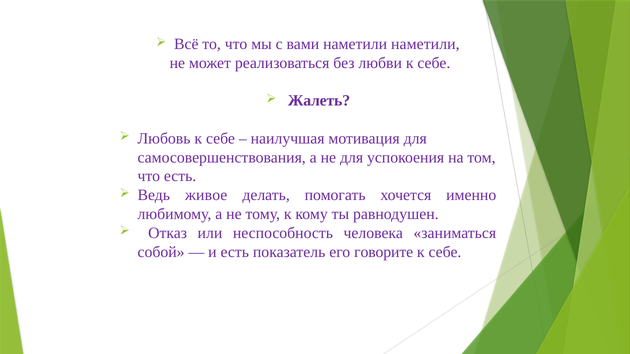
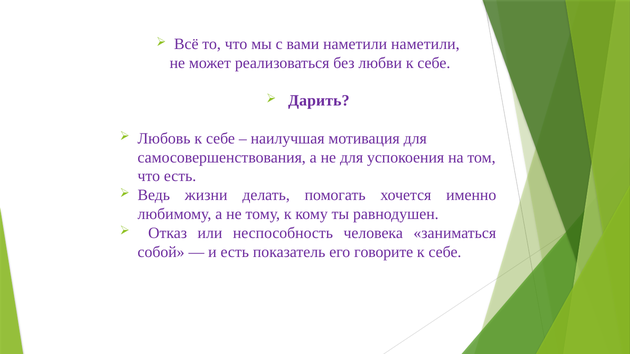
Жалеть: Жалеть -> Дарить
живое: живое -> жизни
